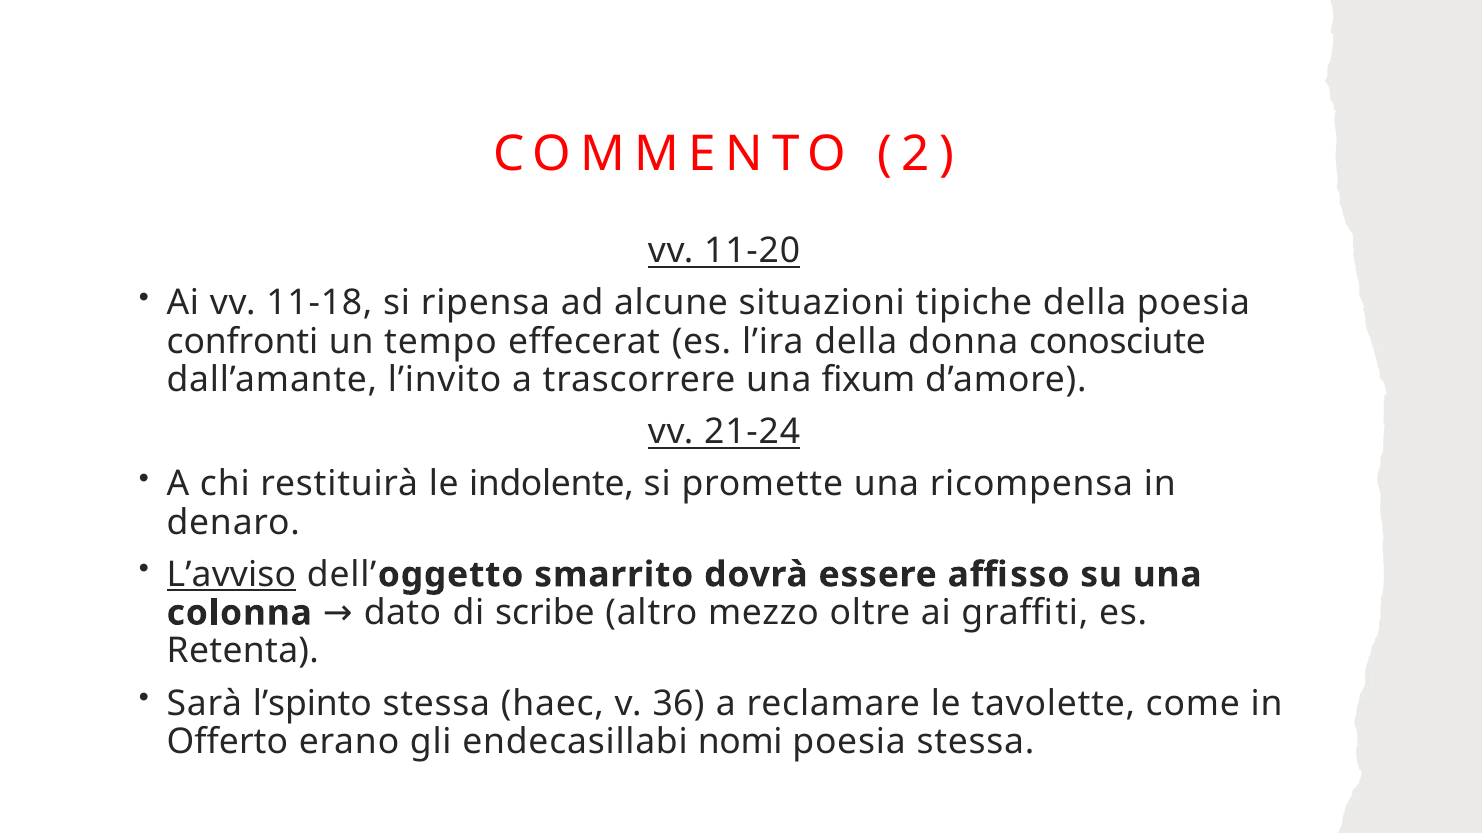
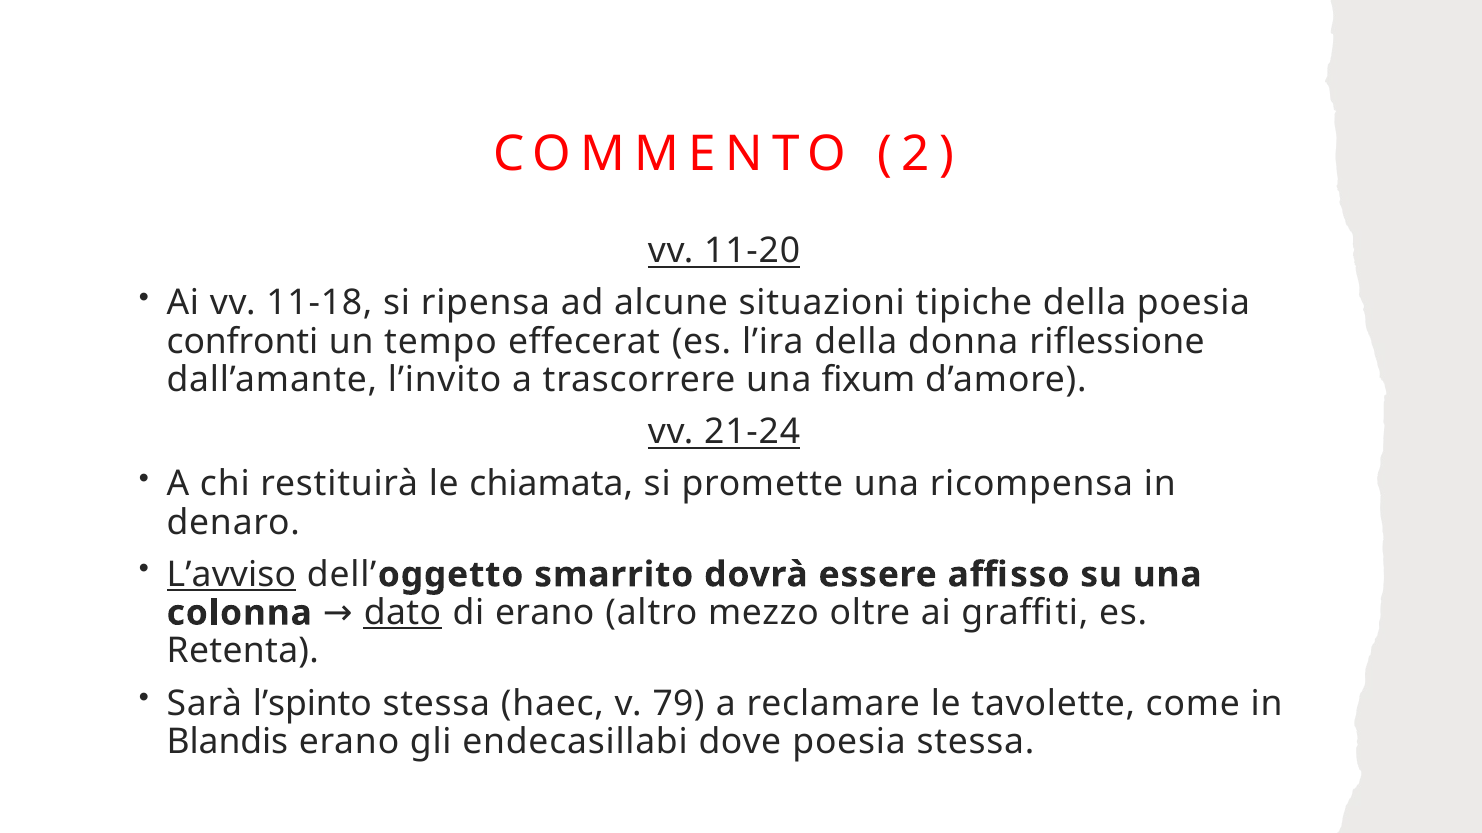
conosciute: conosciute -> riflessione
indolente: indolente -> chiamata
dato underline: none -> present
di scribe: scribe -> erano
36: 36 -> 79
Offerto: Offerto -> Blandis
nomi: nomi -> dove
